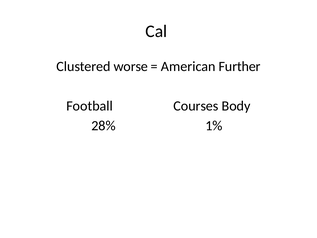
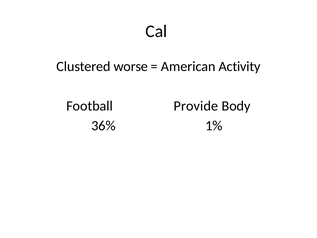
Further: Further -> Activity
Courses: Courses -> Provide
28%: 28% -> 36%
